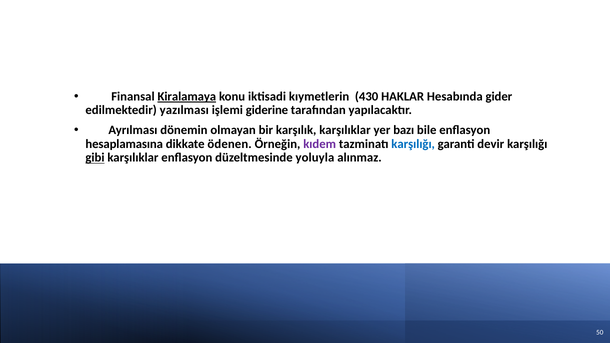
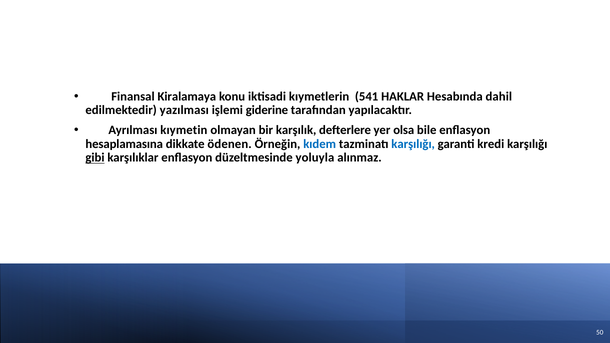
Kiralamaya underline: present -> none
430: 430 -> 541
gider: gider -> dahil
dönemin: dönemin -> kıymetin
karşılık karşılıklar: karşılıklar -> defterlere
bazı: bazı -> olsa
kıdem colour: purple -> blue
devir: devir -> kredi
